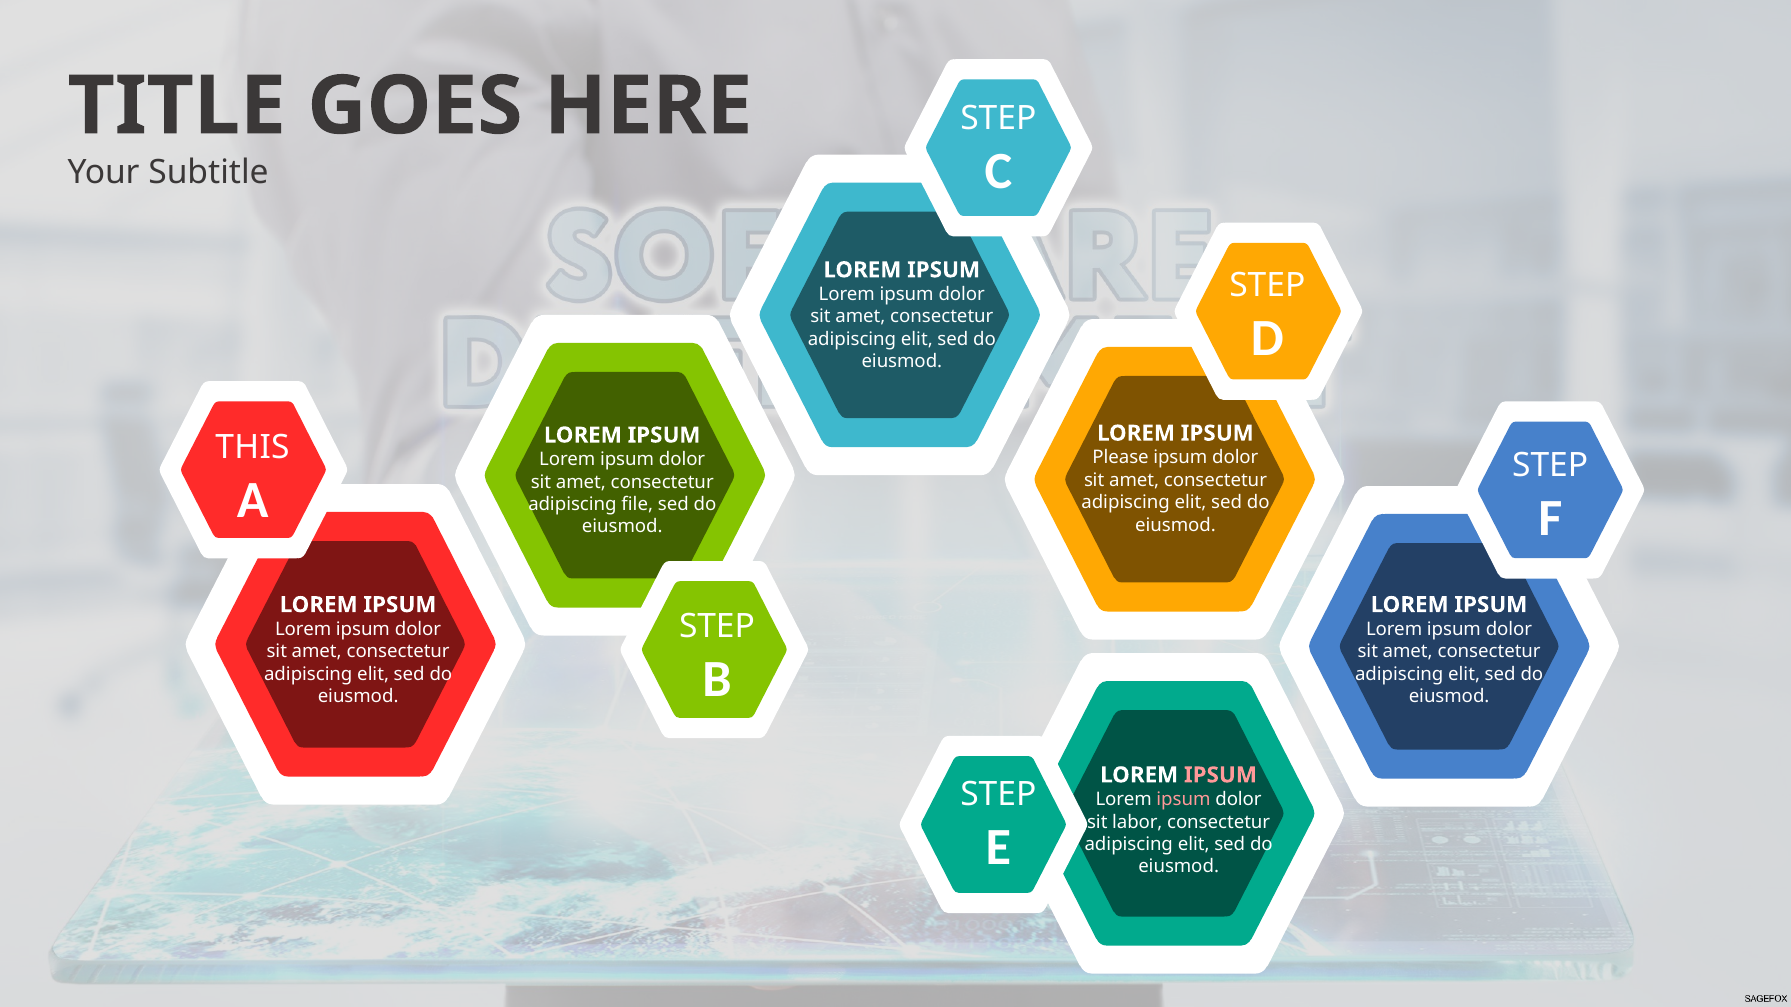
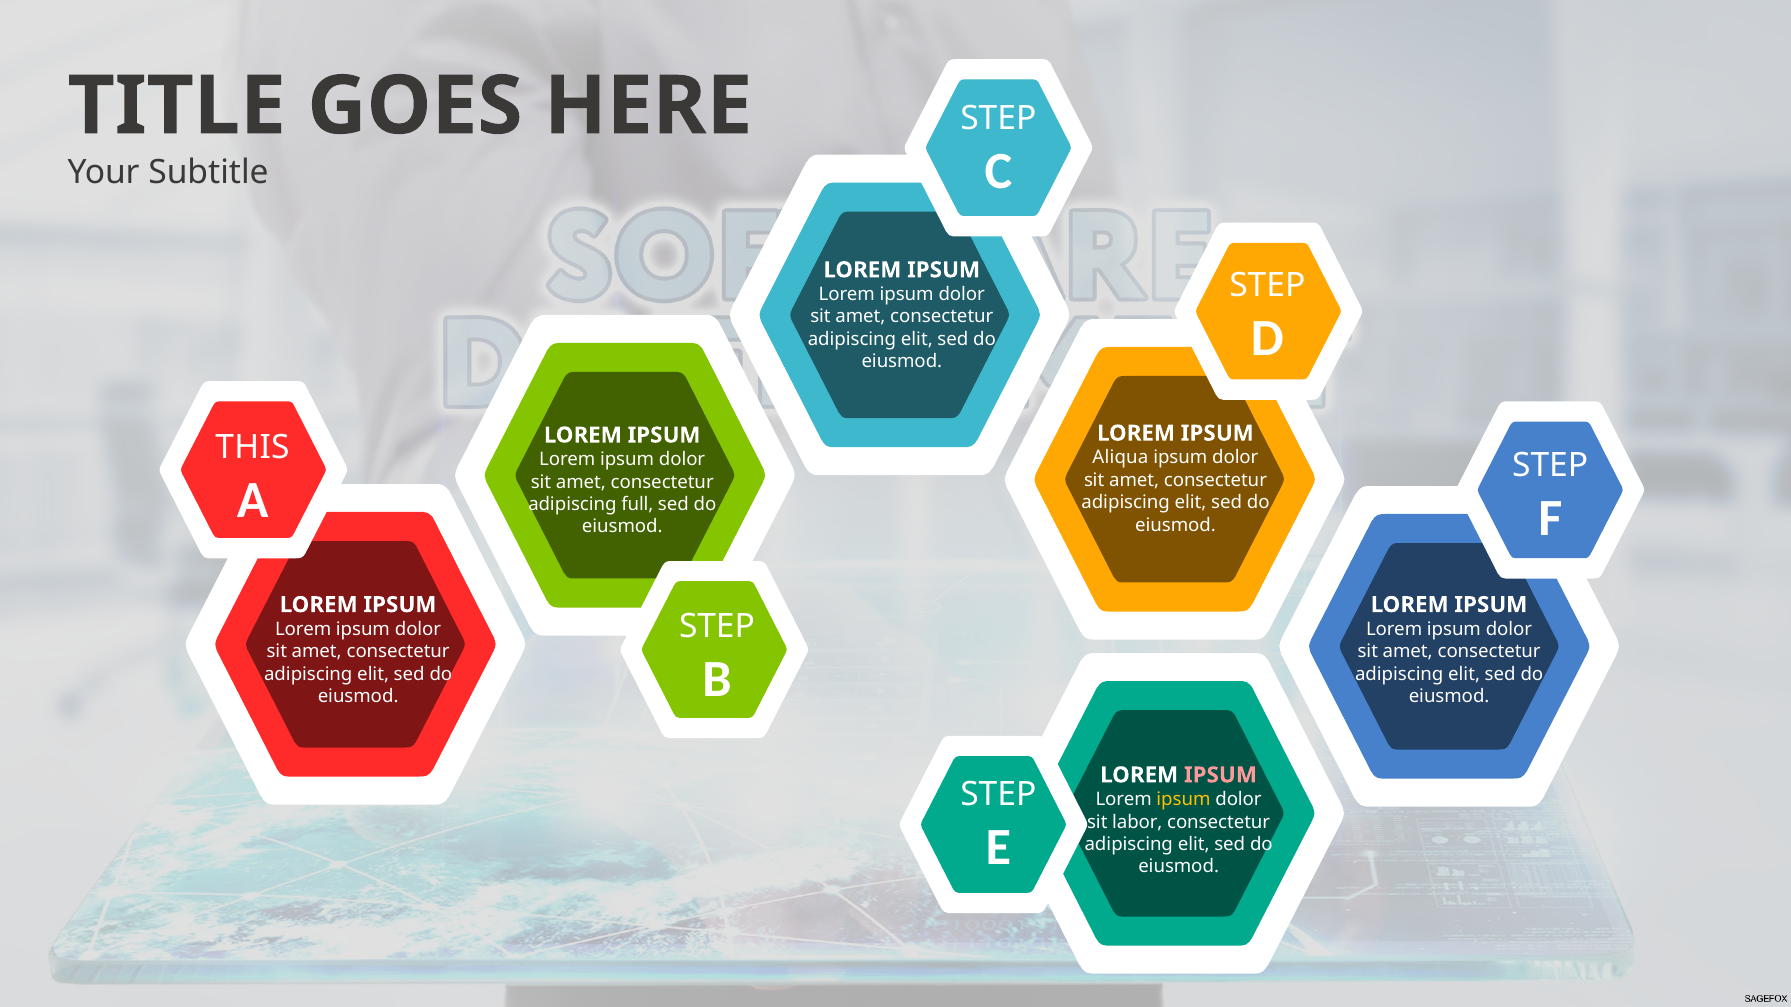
Please: Please -> Aliqua
file: file -> full
ipsum at (1183, 800) colour: pink -> yellow
